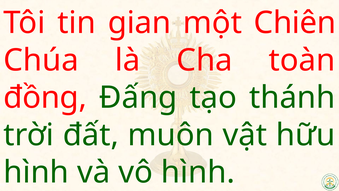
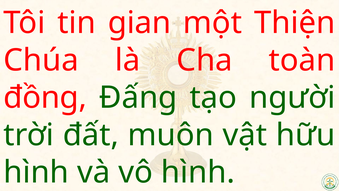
Chiên: Chiên -> Thiện
thánh: thánh -> người
